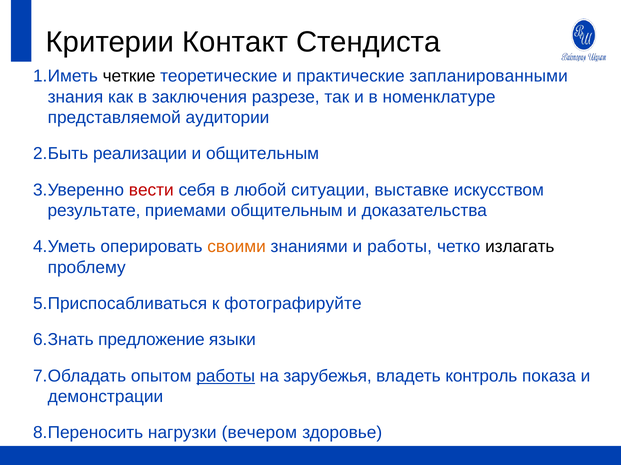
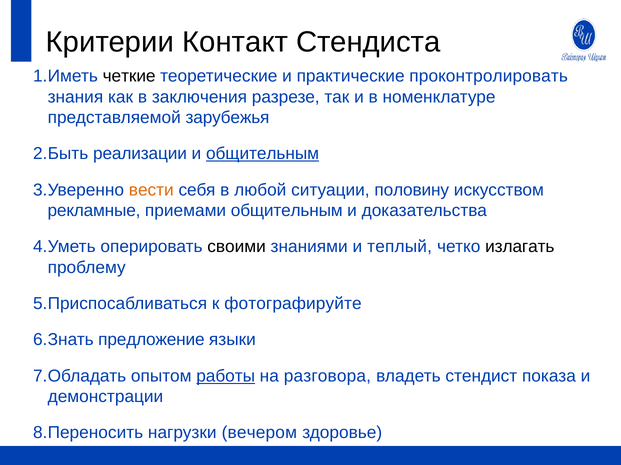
запланированными: запланированными -> проконтролировать
аудитории: аудитории -> зарубежья
общительным at (263, 154) underline: none -> present
вести colour: red -> orange
выставке: выставке -> половину
результате: результате -> рекламные
своими colour: orange -> black
и работы: работы -> теплый
зарубежья: зарубежья -> разговора
владеть контроль: контроль -> стендист
